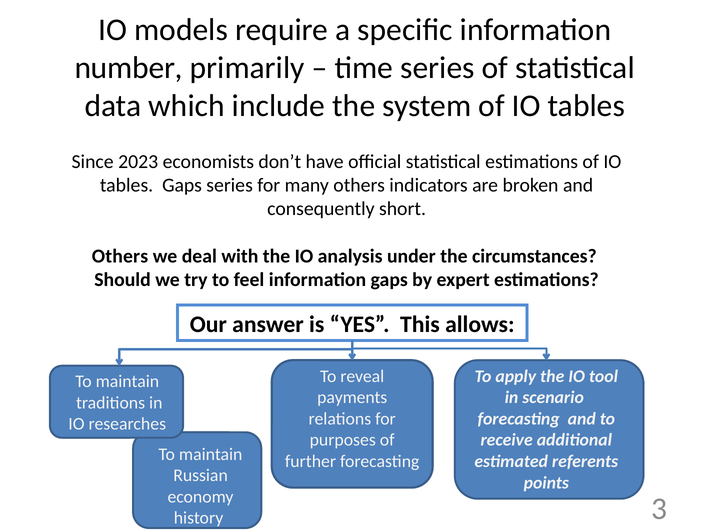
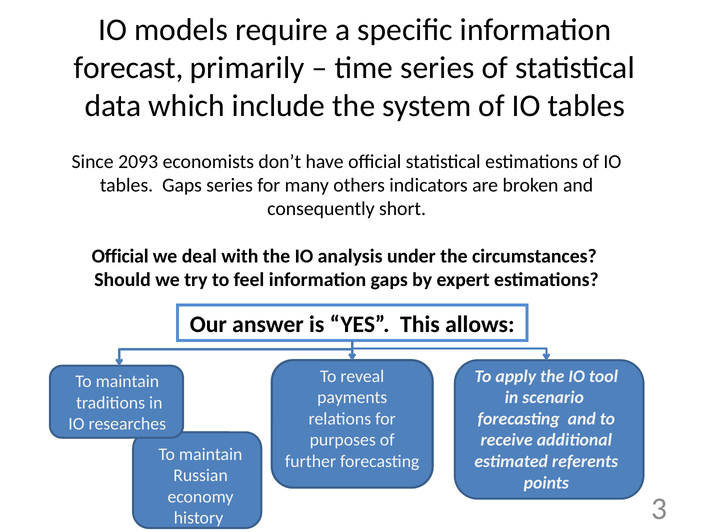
number: number -> forecast
2023: 2023 -> 2093
Others at (120, 256): Others -> Official
